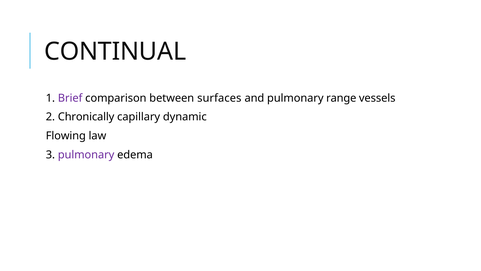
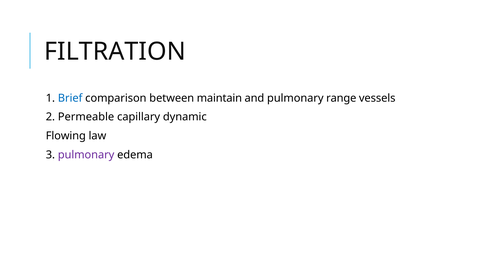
CONTINUAL: CONTINUAL -> FILTRATION
Brief colour: purple -> blue
surfaces: surfaces -> maintain
Chronically: Chronically -> Permeable
